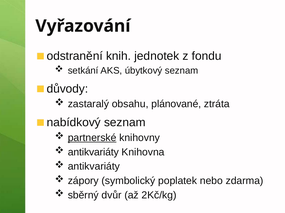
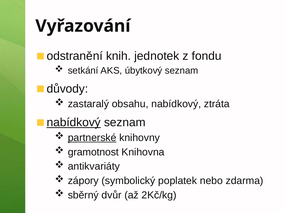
obsahu plánované: plánované -> nabídkový
nabídkový at (74, 123) underline: none -> present
antikvariáty at (93, 153): antikvariáty -> gramotnost
